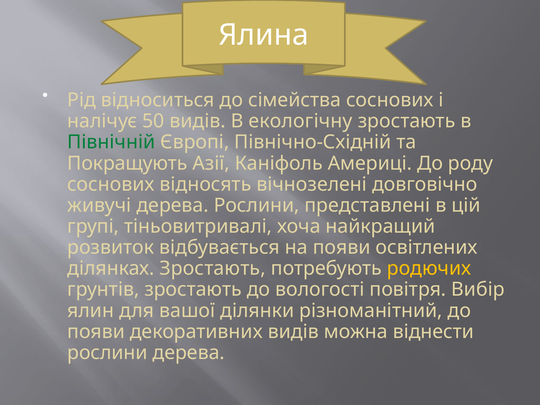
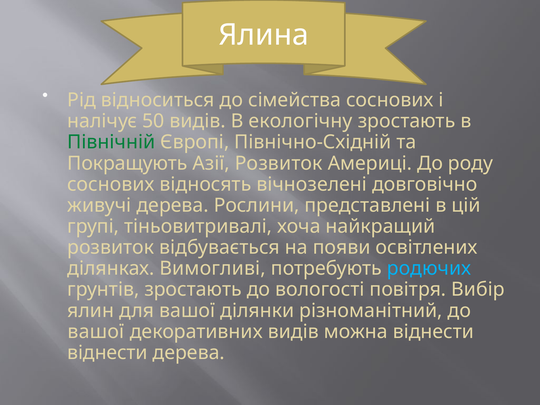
Азії Каніфоль: Каніфоль -> Розвиток
ділянках Зростають: Зростають -> Вимогливі
родючих colour: yellow -> light blue
появи at (96, 332): появи -> вашої
рослини at (107, 353): рослини -> віднести
